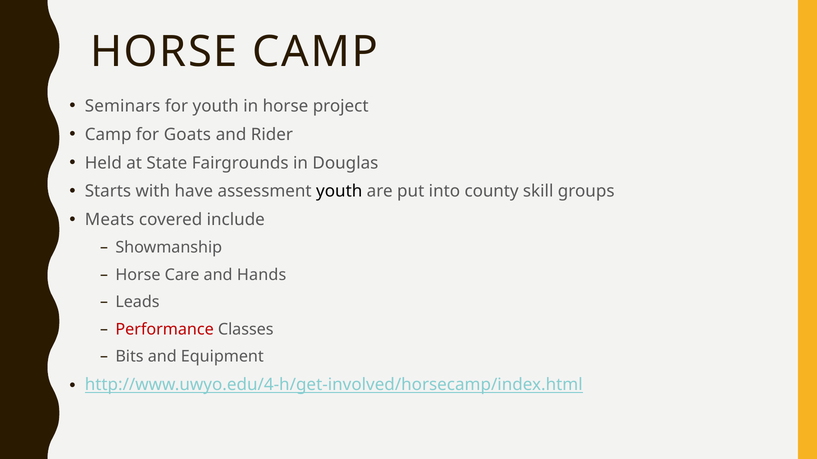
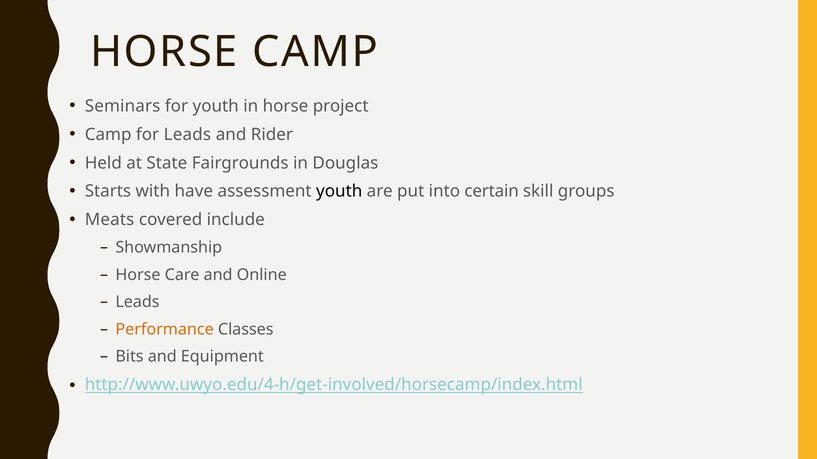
for Goats: Goats -> Leads
county: county -> certain
Hands: Hands -> Online
Performance colour: red -> orange
